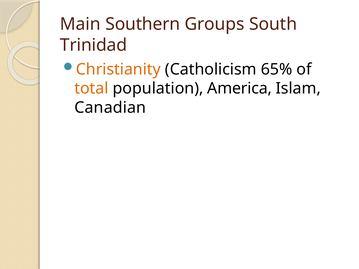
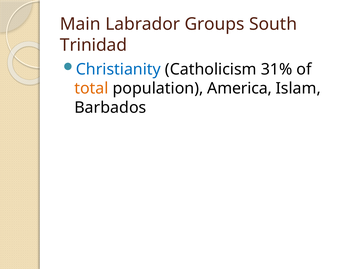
Southern: Southern -> Labrador
Christianity colour: orange -> blue
65%: 65% -> 31%
Canadian: Canadian -> Barbados
